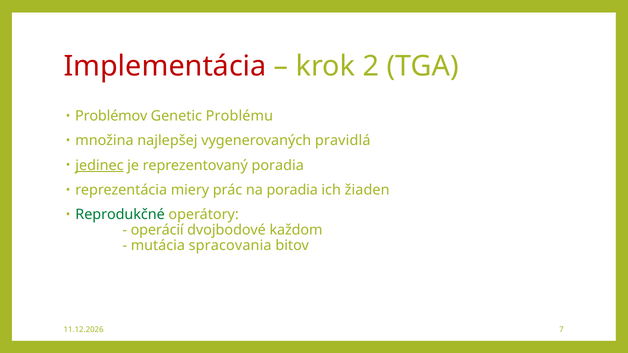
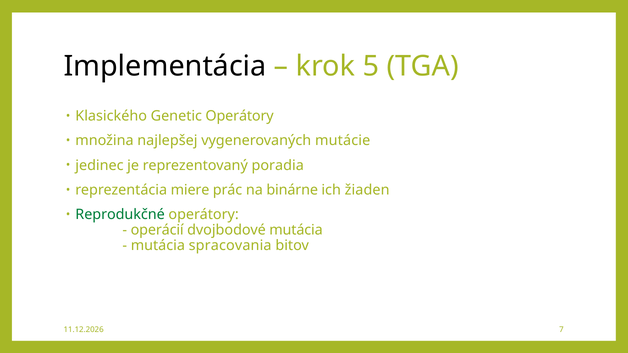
Implementácia colour: red -> black
2: 2 -> 5
Problémov: Problémov -> Klasického
Genetic Problému: Problému -> Operátory
pravidlá: pravidlá -> mutácie
jedinec underline: present -> none
miery: miery -> miere
na poradia: poradia -> binárne
dvojbodové každom: každom -> mutácia
